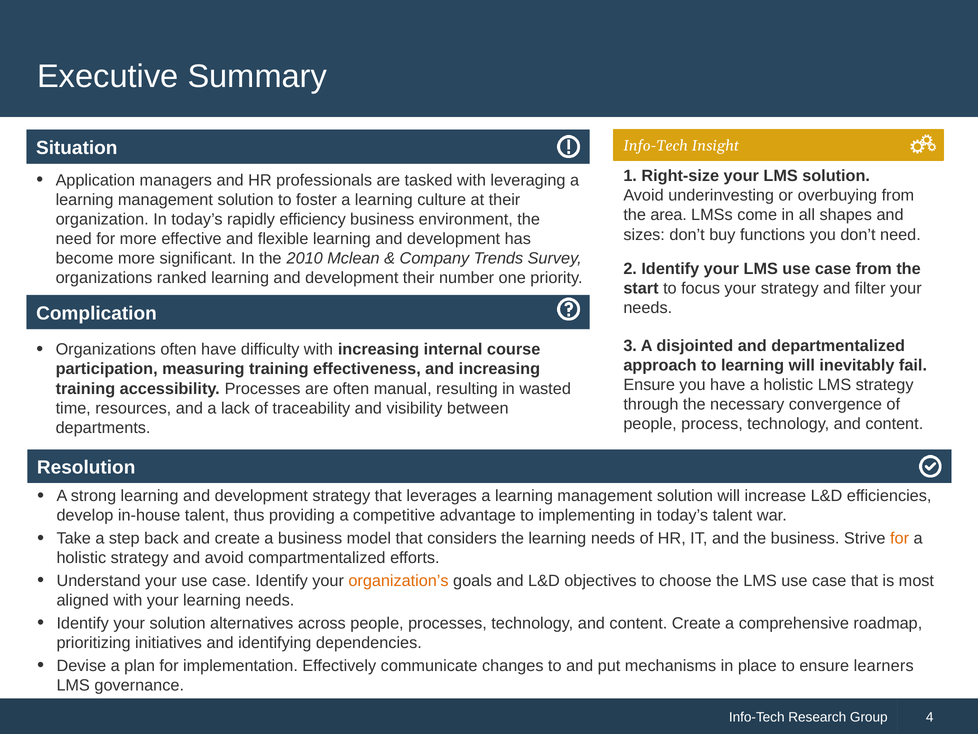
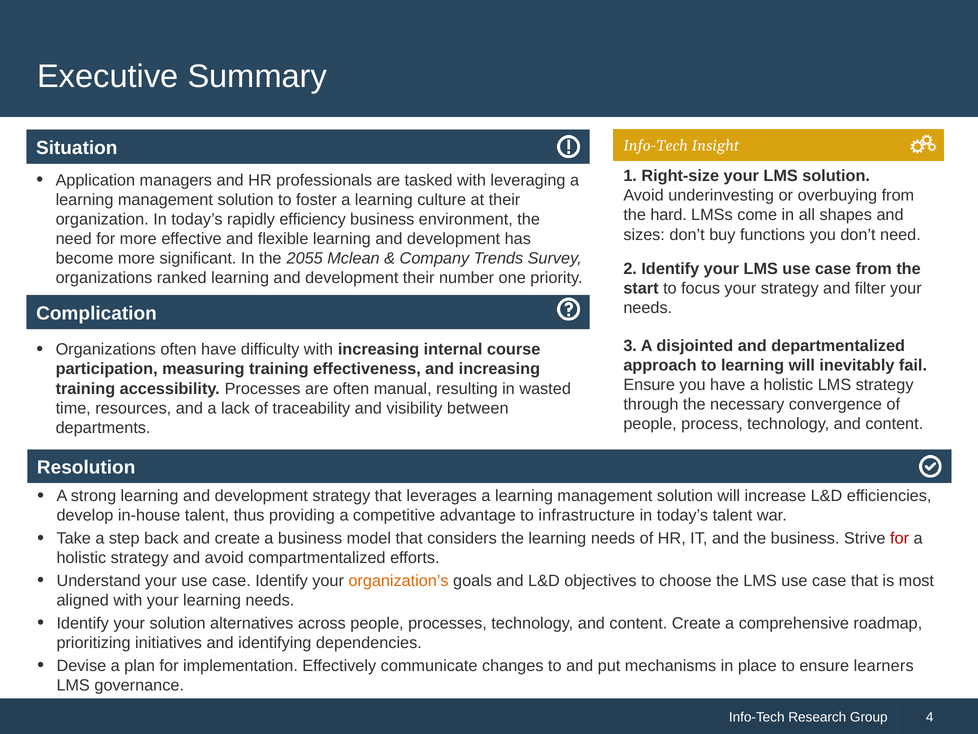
area: area -> hard
2010: 2010 -> 2055
implementing: implementing -> infrastructure
for at (900, 538) colour: orange -> red
